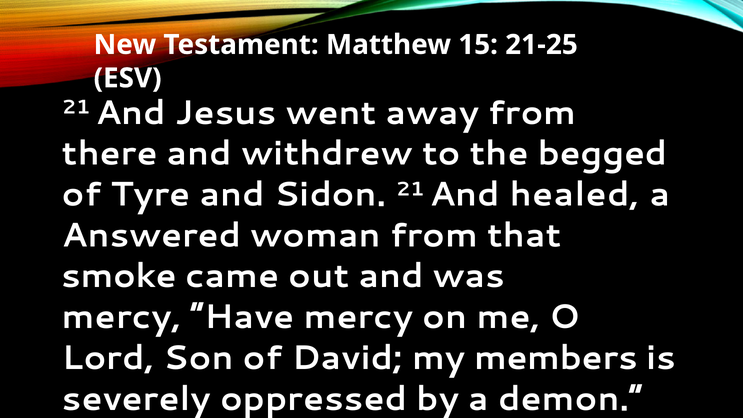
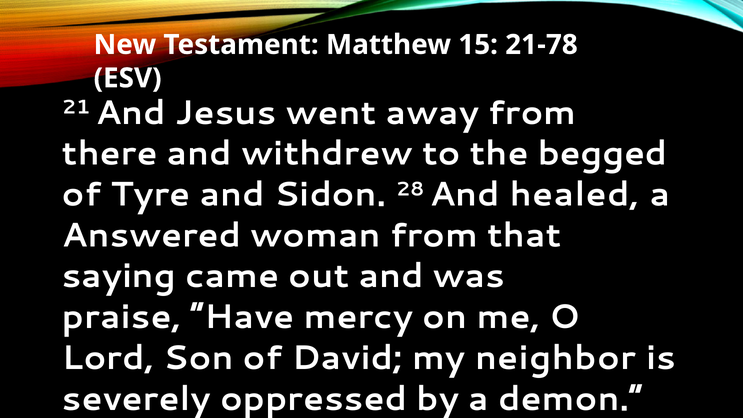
21-25: 21-25 -> 21-78
Sidon 21: 21 -> 28
smoke: smoke -> saying
mercy at (122, 317): mercy -> praise
members: members -> neighbor
